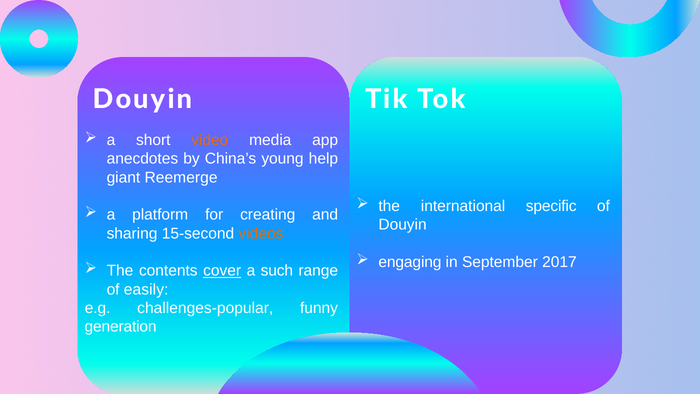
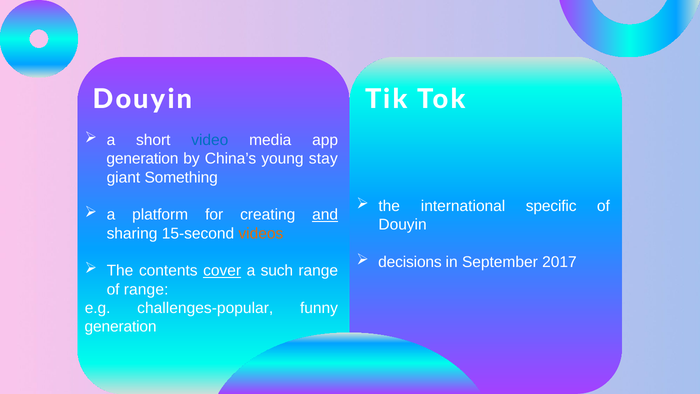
video colour: orange -> blue
anecdotes at (142, 159): anecdotes -> generation
help: help -> stay
Reemerge: Reemerge -> Something
and underline: none -> present
engaging: engaging -> decisions
of easily: easily -> range
